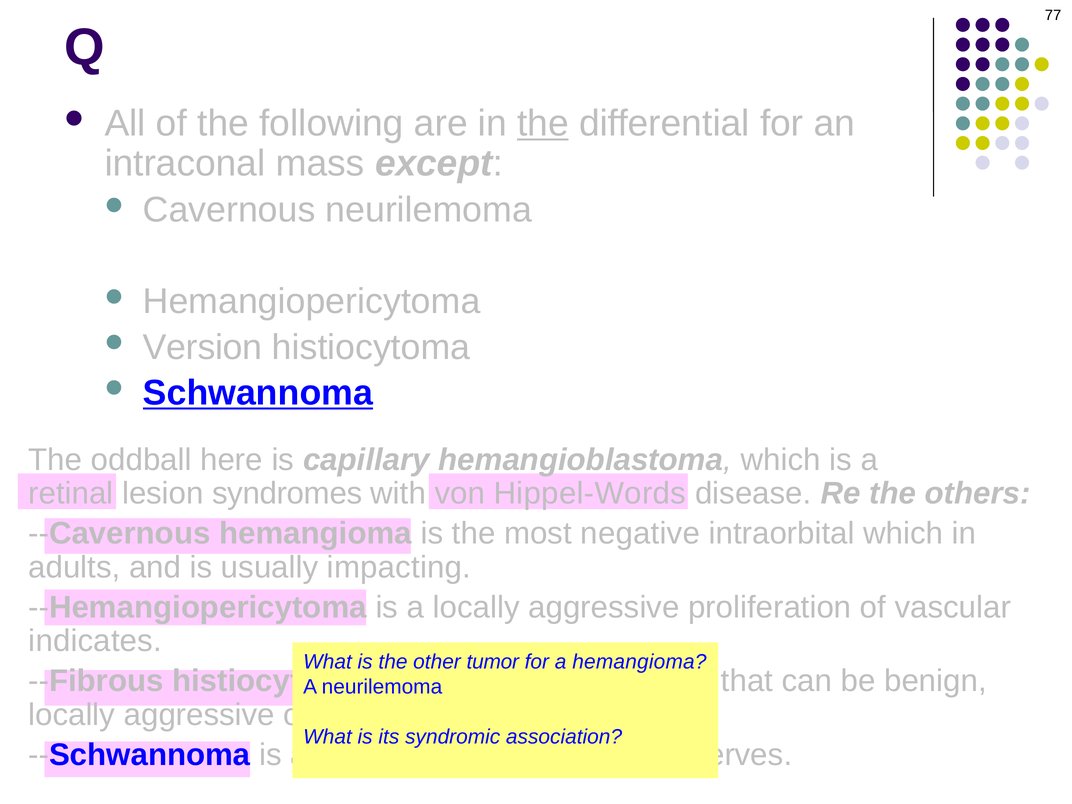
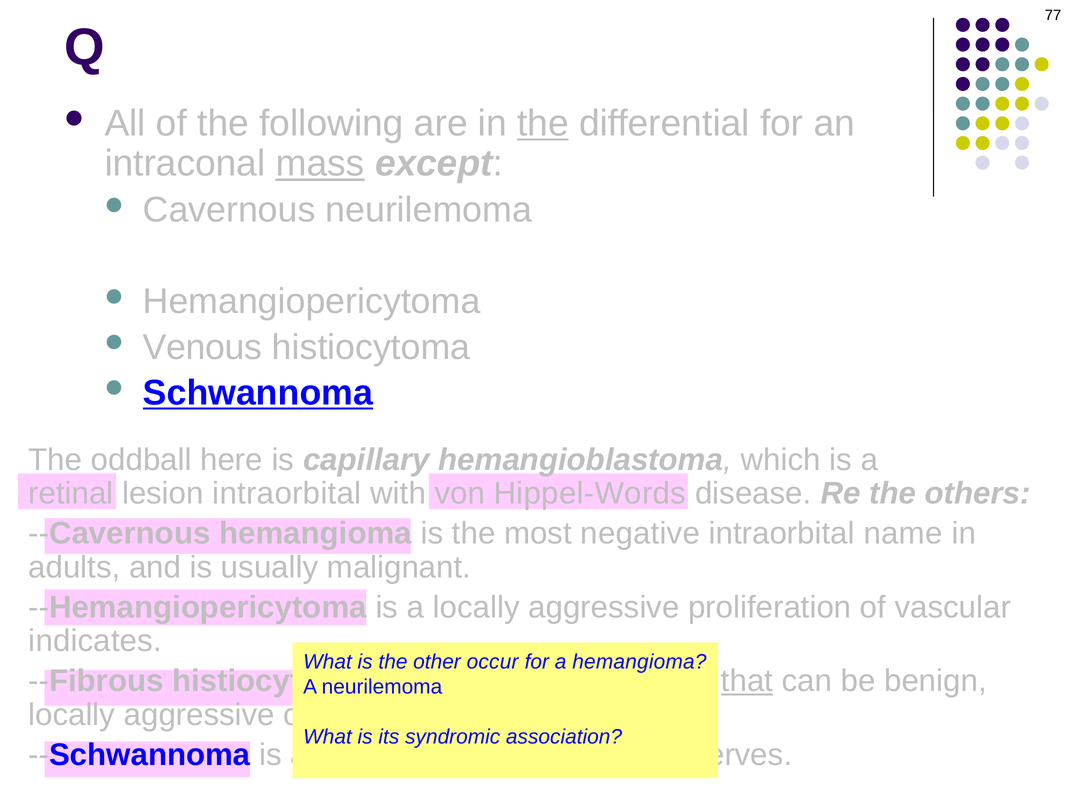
mass underline: none -> present
Version: Version -> Venous
lesion syndromes: syndromes -> intraorbital
intraorbital which: which -> name
impacting: impacting -> malignant
other tumor: tumor -> occur
that underline: none -> present
